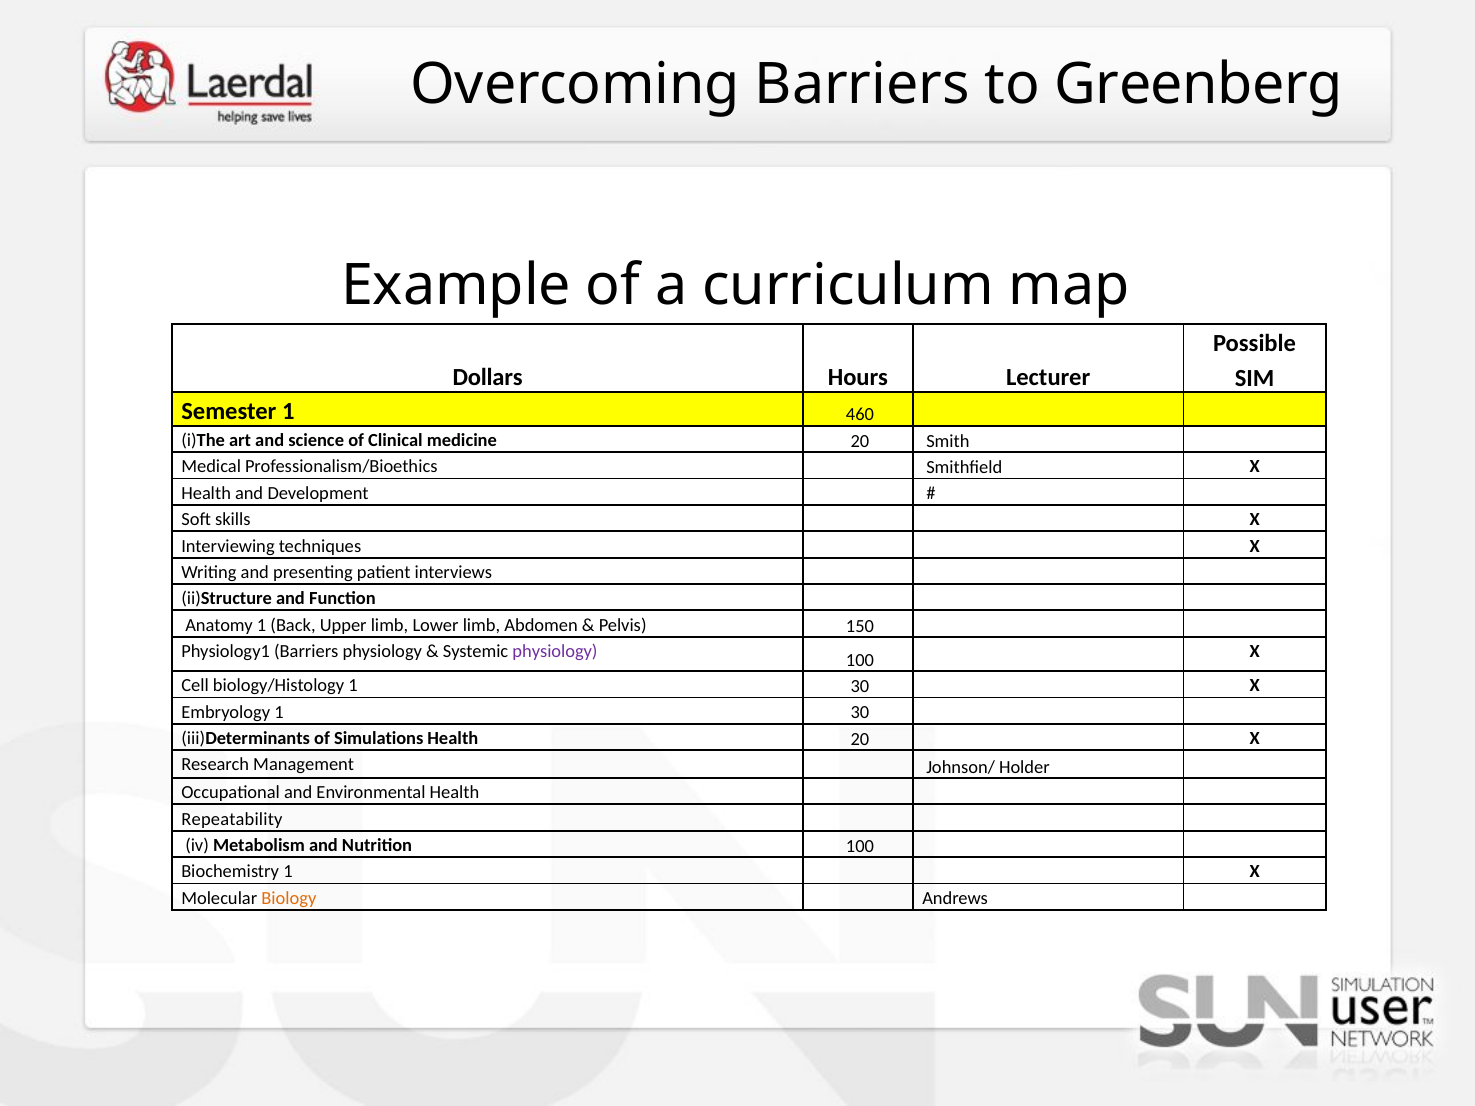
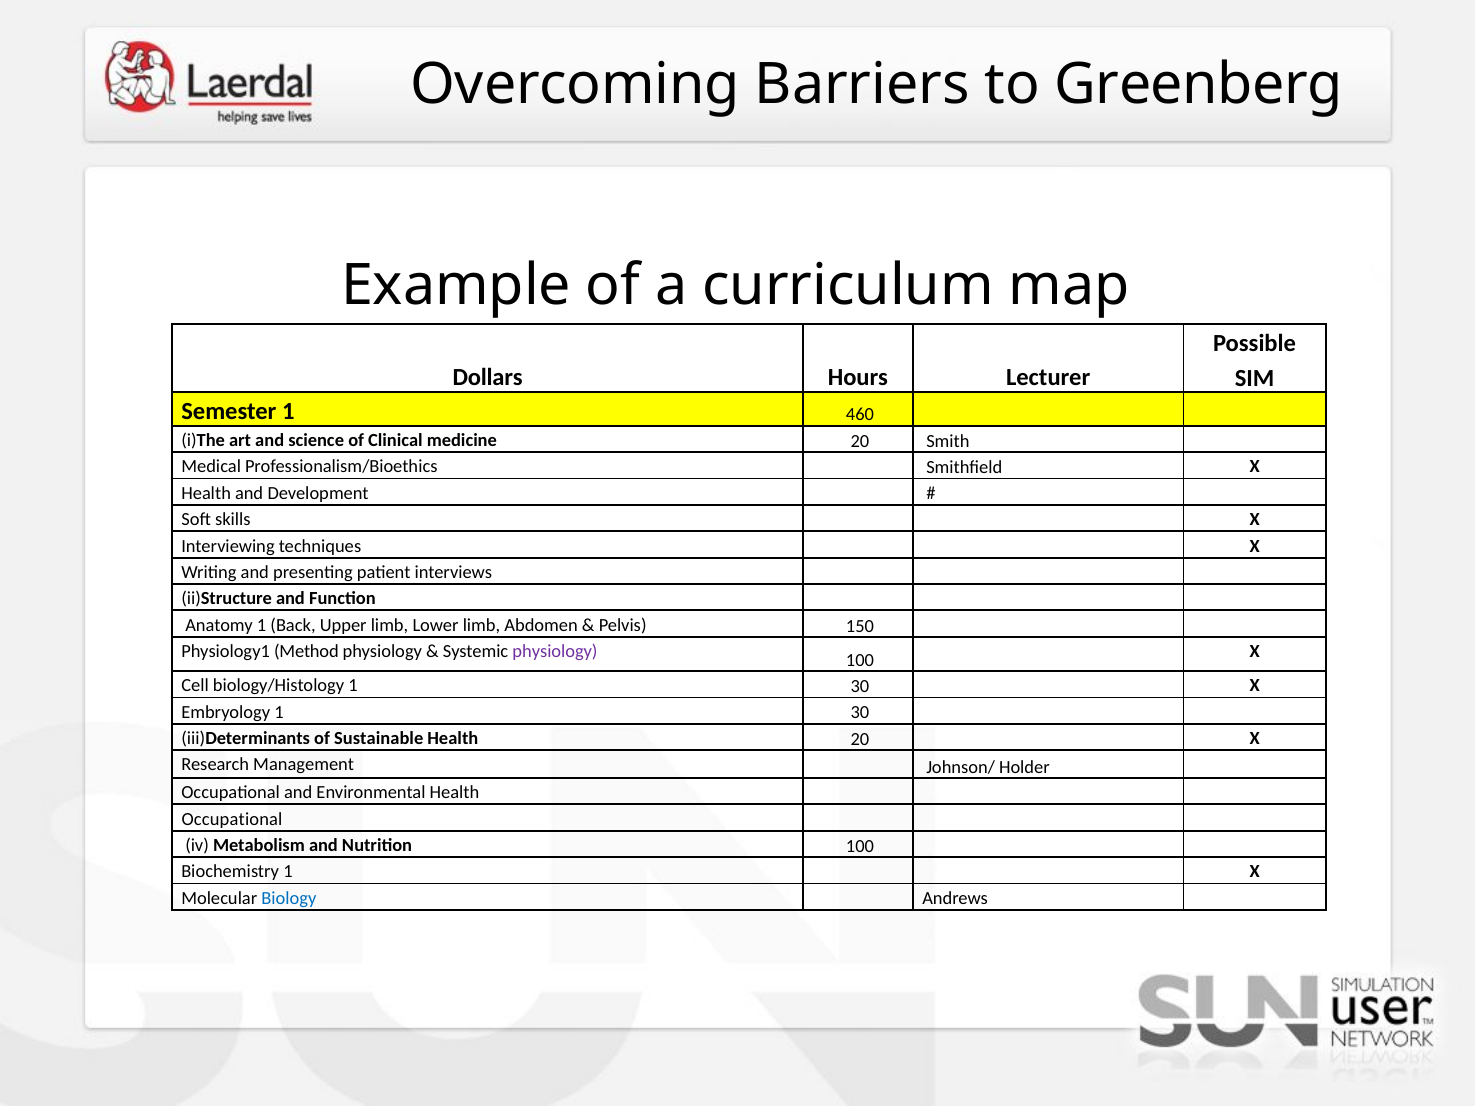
Physiology1 Barriers: Barriers -> Method
Simulations: Simulations -> Sustainable
Repeatability at (232, 819): Repeatability -> Occupational
Biology colour: orange -> blue
